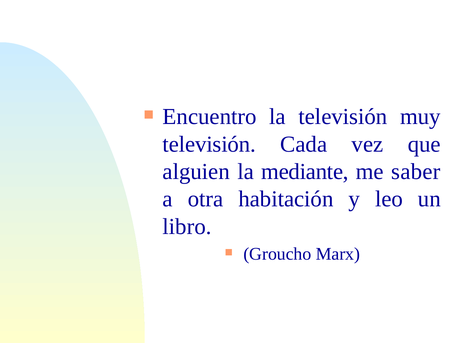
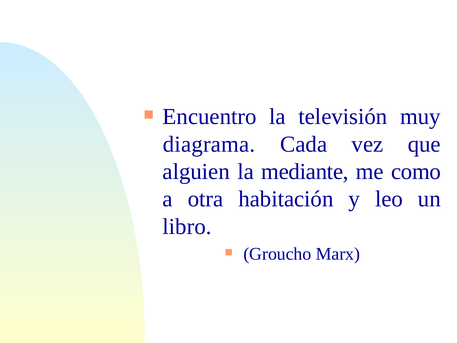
televisión at (209, 144): televisión -> diagrama
saber: saber -> como
